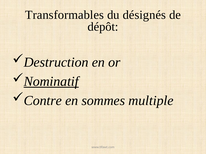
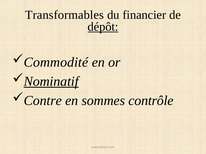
désignés: désignés -> financier
dépôt underline: none -> present
Destruction: Destruction -> Commodité
multiple: multiple -> contrôle
